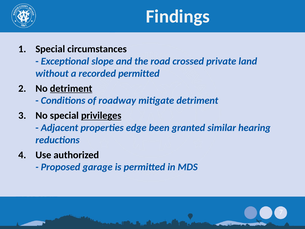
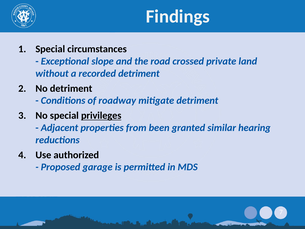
recorded permitted: permitted -> detriment
detriment at (71, 88) underline: present -> none
edge: edge -> from
